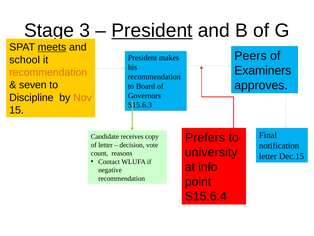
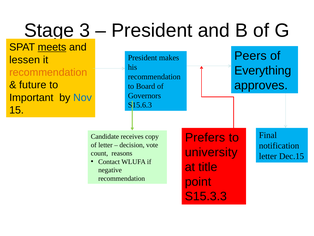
President at (152, 30) underline: present -> none
school: school -> lessen
Examiners: Examiners -> Everything
seven: seven -> future
Discipline: Discipline -> Important
Nov colour: orange -> blue
info: info -> title
S15.6.4: S15.6.4 -> S15.3.3
